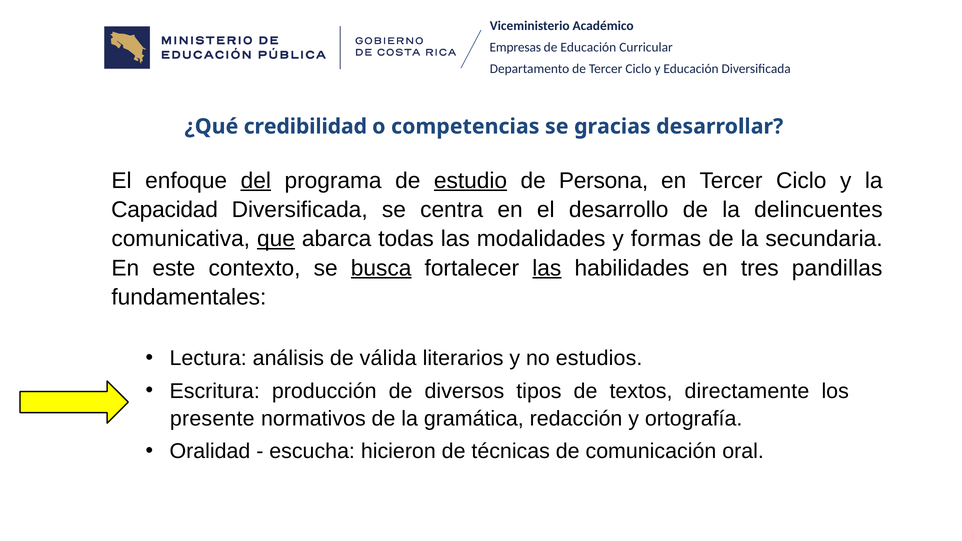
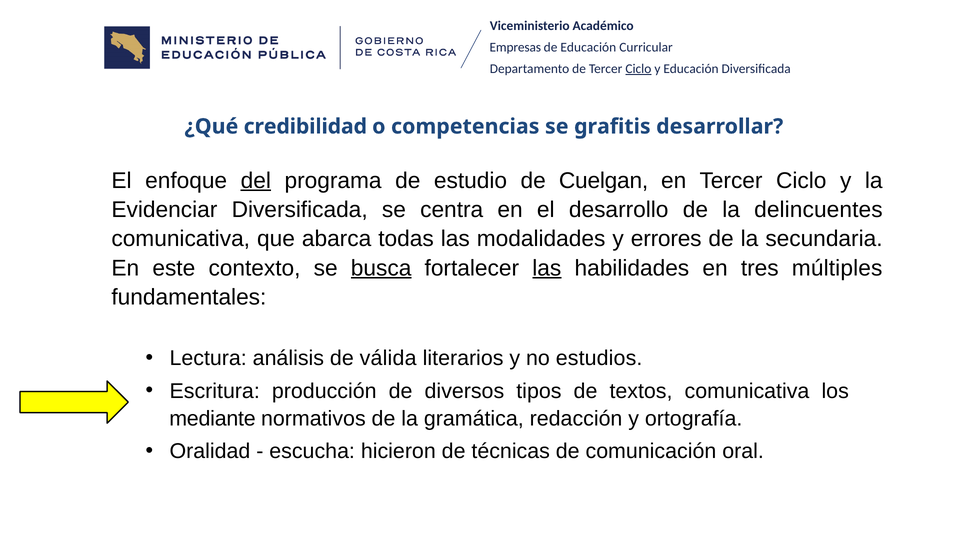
Ciclo at (638, 69) underline: none -> present
gracias: gracias -> grafitis
estudio underline: present -> none
Persona: Persona -> Cuelgan
Capacidad: Capacidad -> Evidenciar
que underline: present -> none
formas: formas -> errores
pandillas: pandillas -> múltiples
textos directamente: directamente -> comunicativa
presente: presente -> mediante
